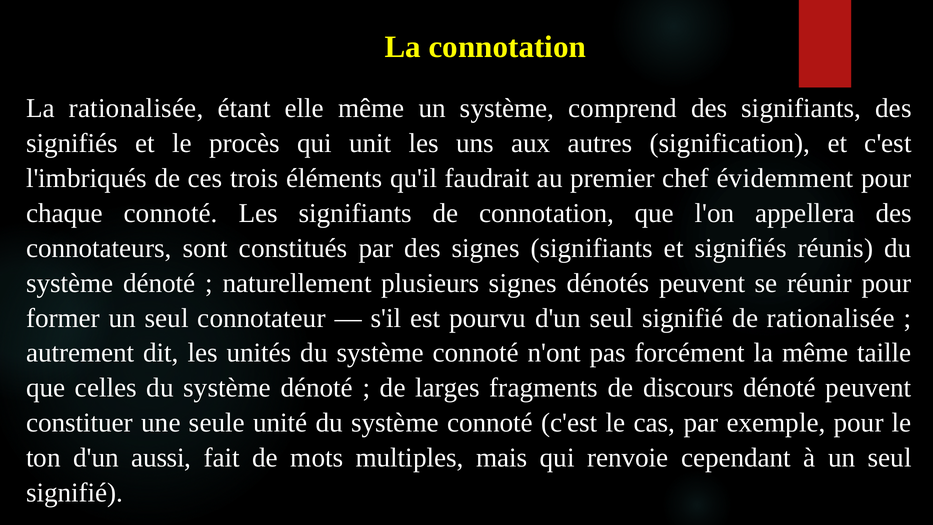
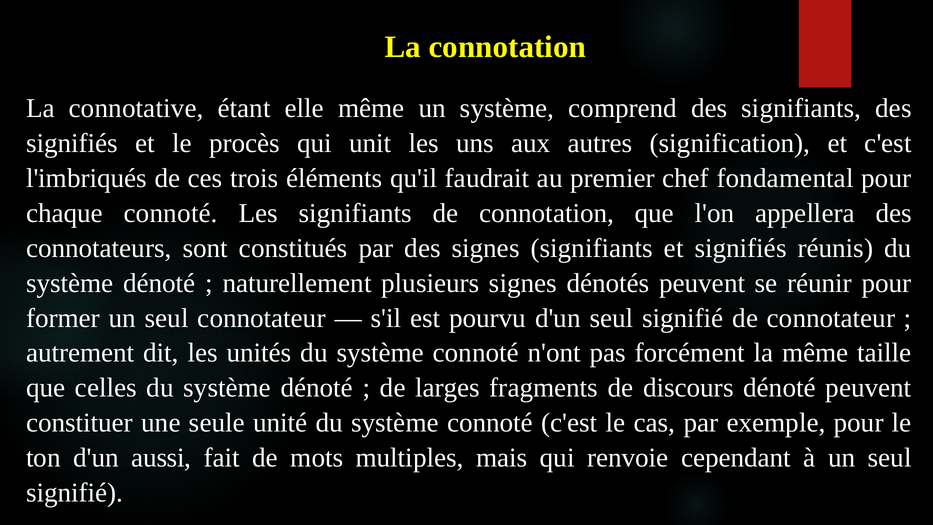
La rationalisée: rationalisée -> connotative
évidemment: évidemment -> fondamental
de rationalisée: rationalisée -> connotateur
